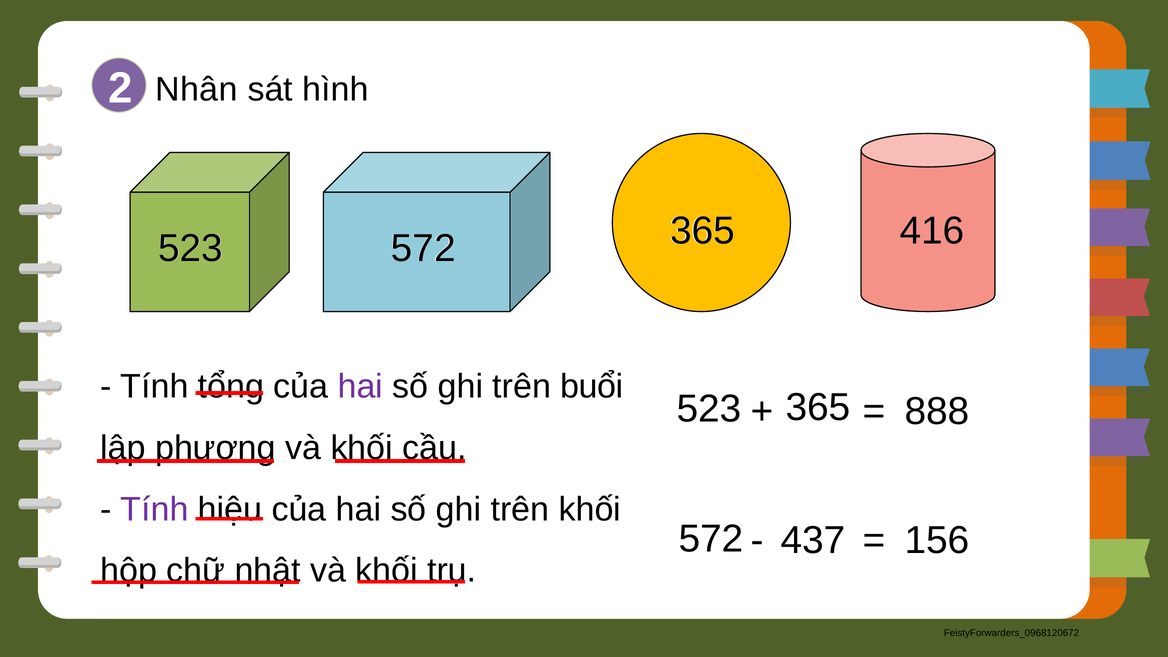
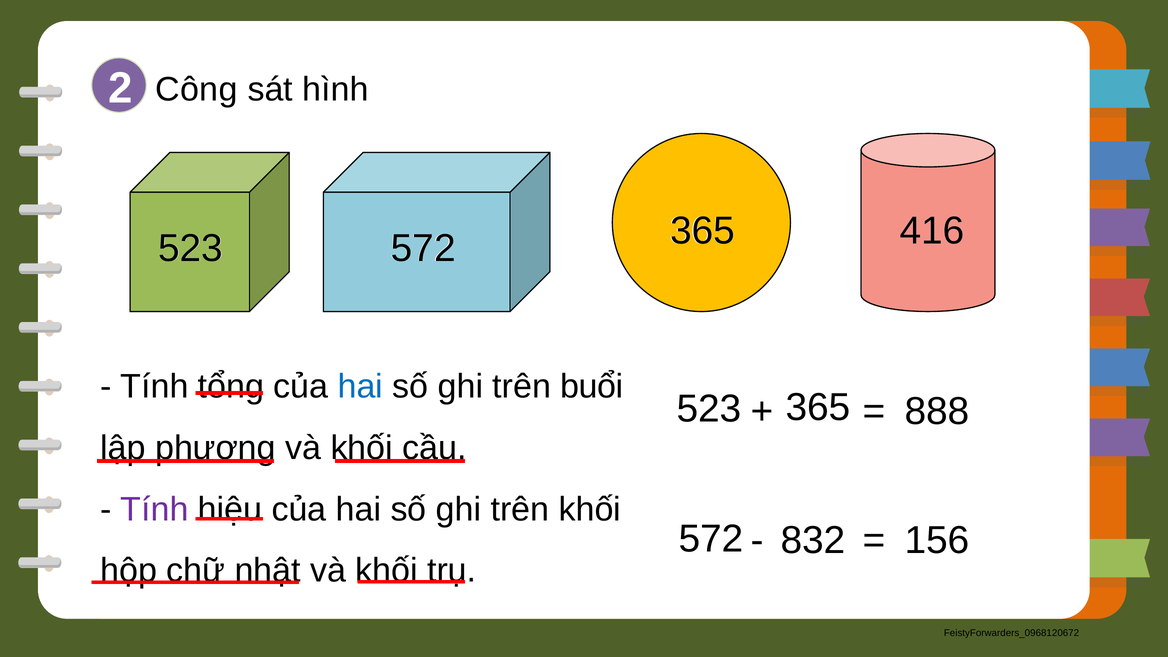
Nhân: Nhân -> Công
hai at (360, 387) colour: purple -> blue
437: 437 -> 832
